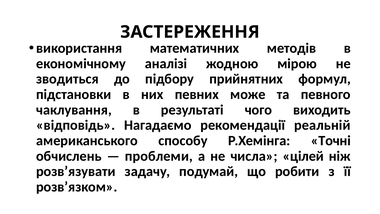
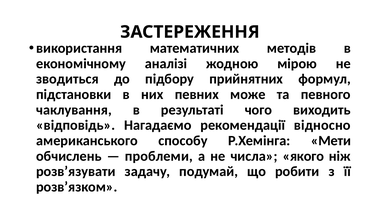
реальній: реальній -> відносно
Точні: Точні -> Мети
цілей: цілей -> якого
